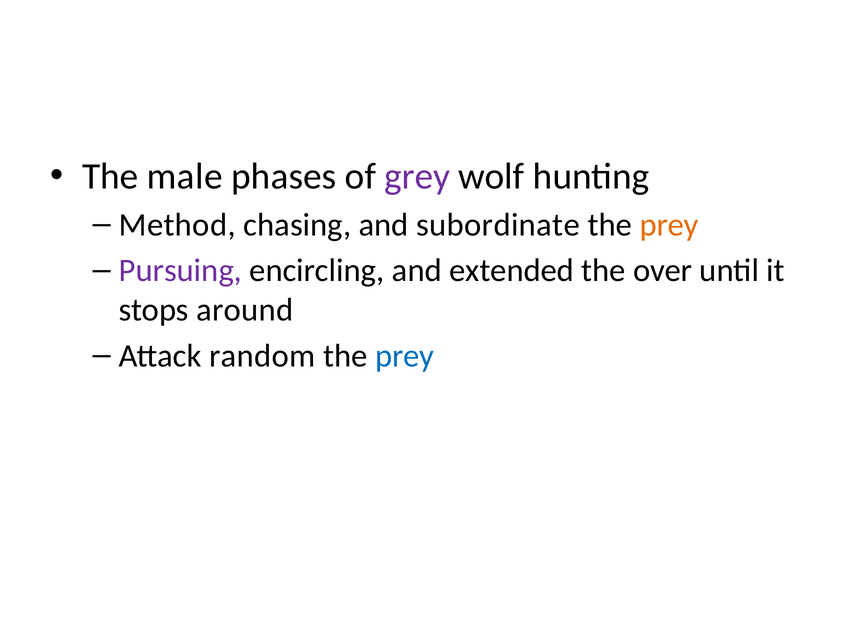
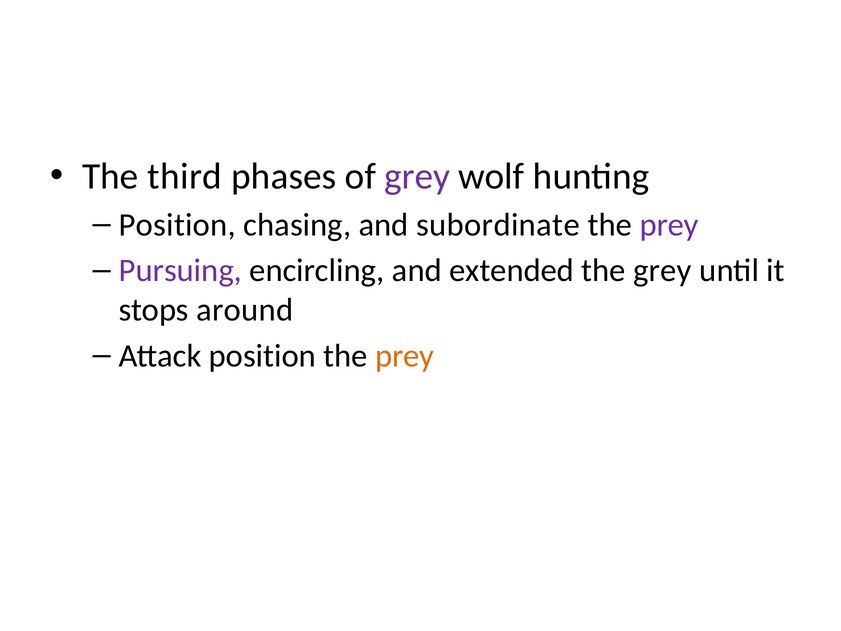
male: male -> third
Method at (177, 225): Method -> Position
prey at (669, 225) colour: orange -> purple
the over: over -> grey
Attack random: random -> position
prey at (405, 356) colour: blue -> orange
